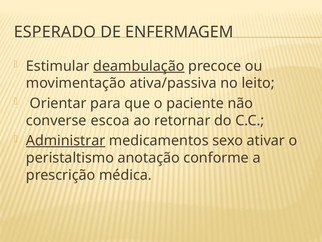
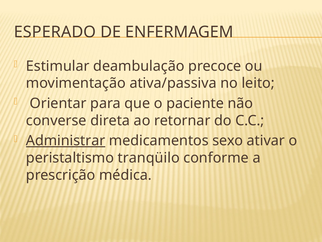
deambulação underline: present -> none
escoa: escoa -> direta
anotação: anotação -> tranqüilo
